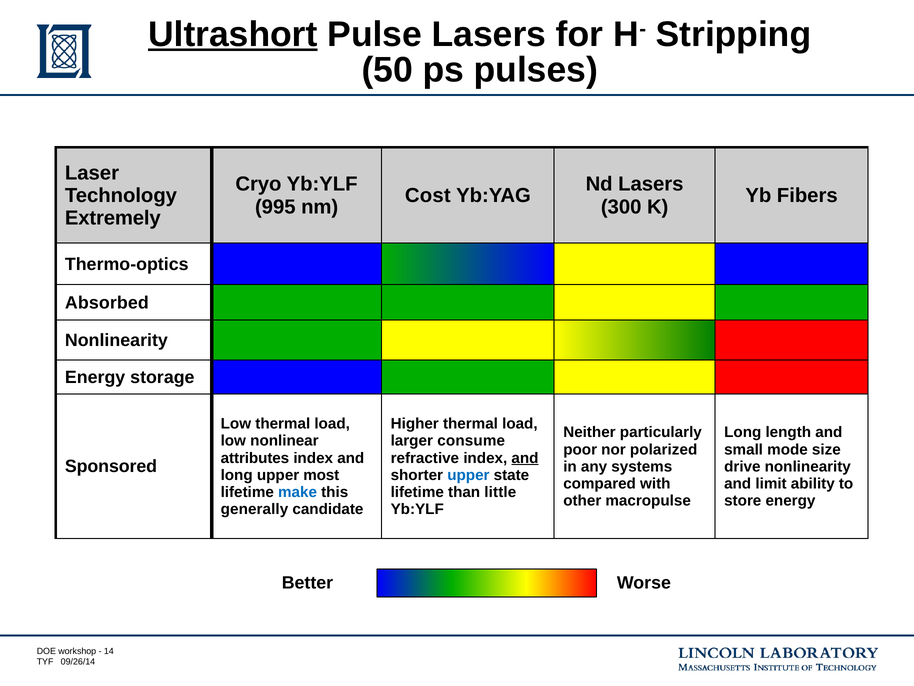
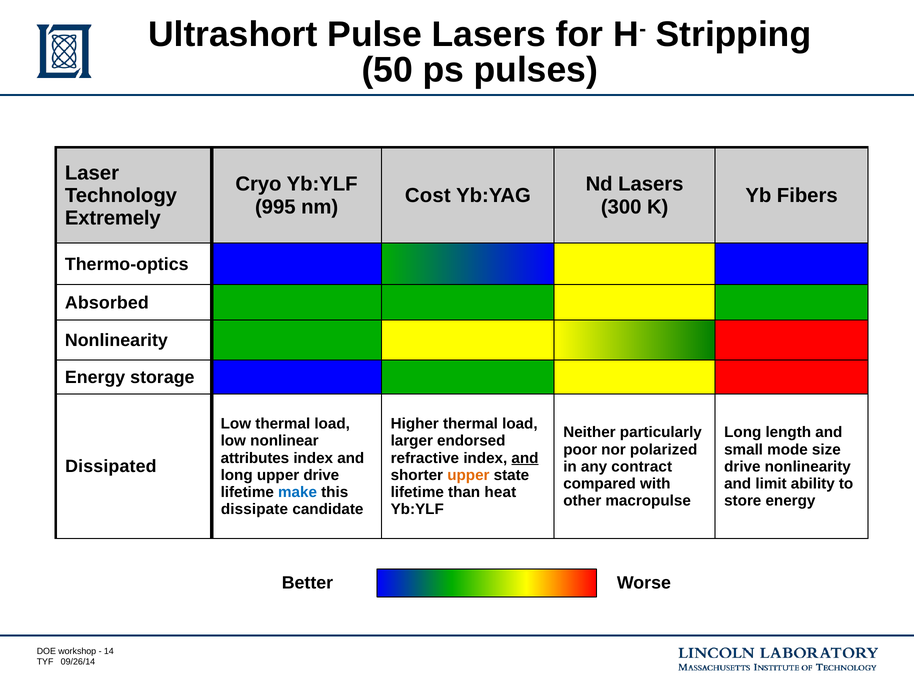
Ultrashort underline: present -> none
consume: consume -> endorsed
Sponsored: Sponsored -> Dissipated
systems: systems -> contract
upper most: most -> drive
upper at (468, 475) colour: blue -> orange
little: little -> heat
generally: generally -> dissipate
